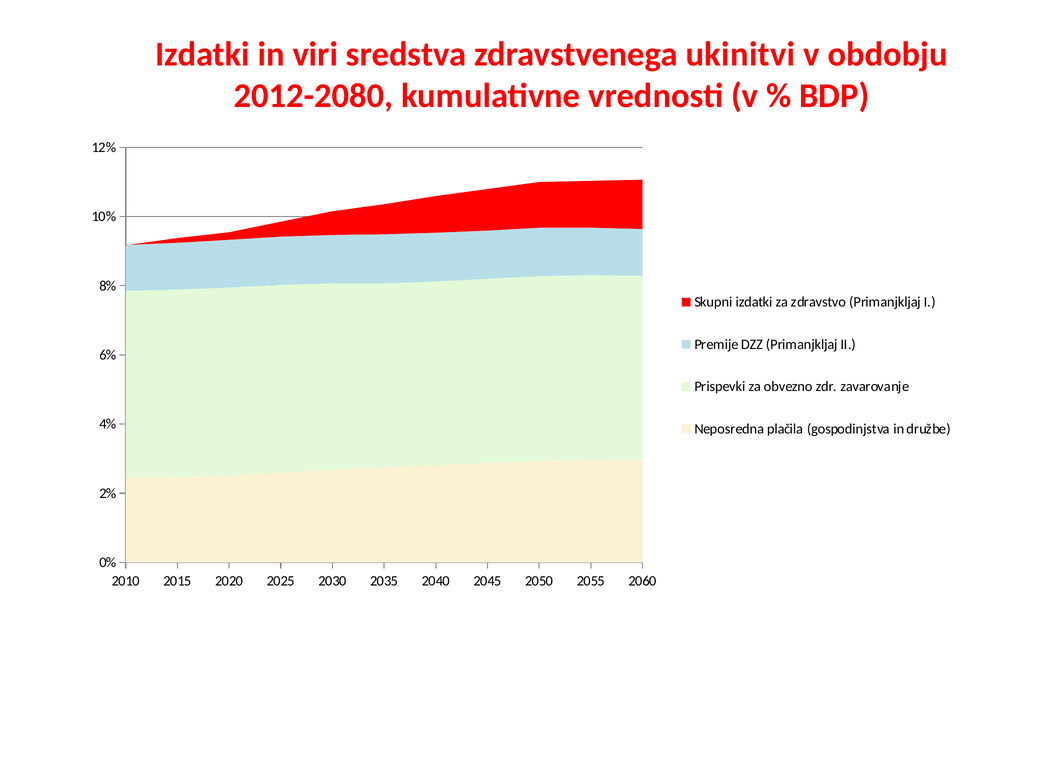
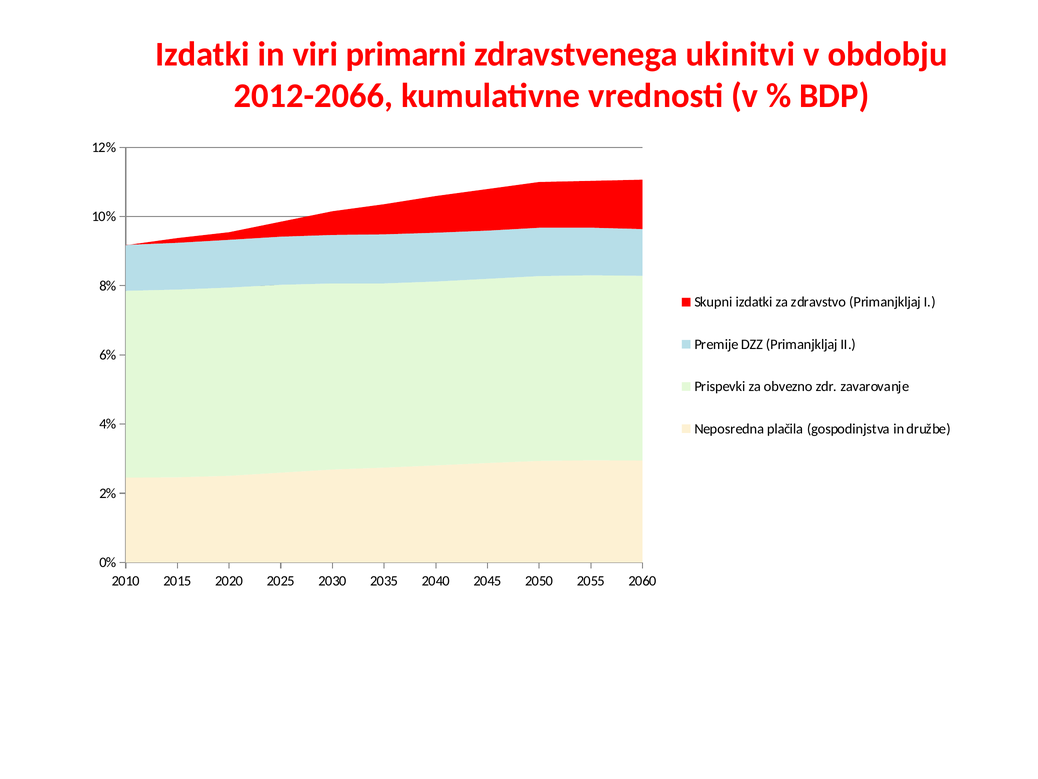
sredstva: sredstva -> primarni
2012-2080: 2012-2080 -> 2012-2066
